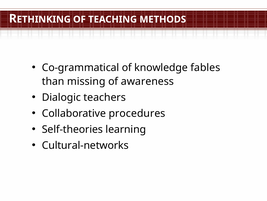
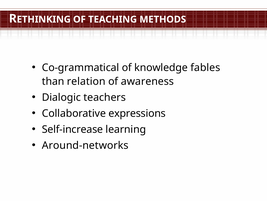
missing: missing -> relation
procedures: procedures -> expressions
Self-theories: Self-theories -> Self-increase
Cultural-networks: Cultural-networks -> Around-networks
